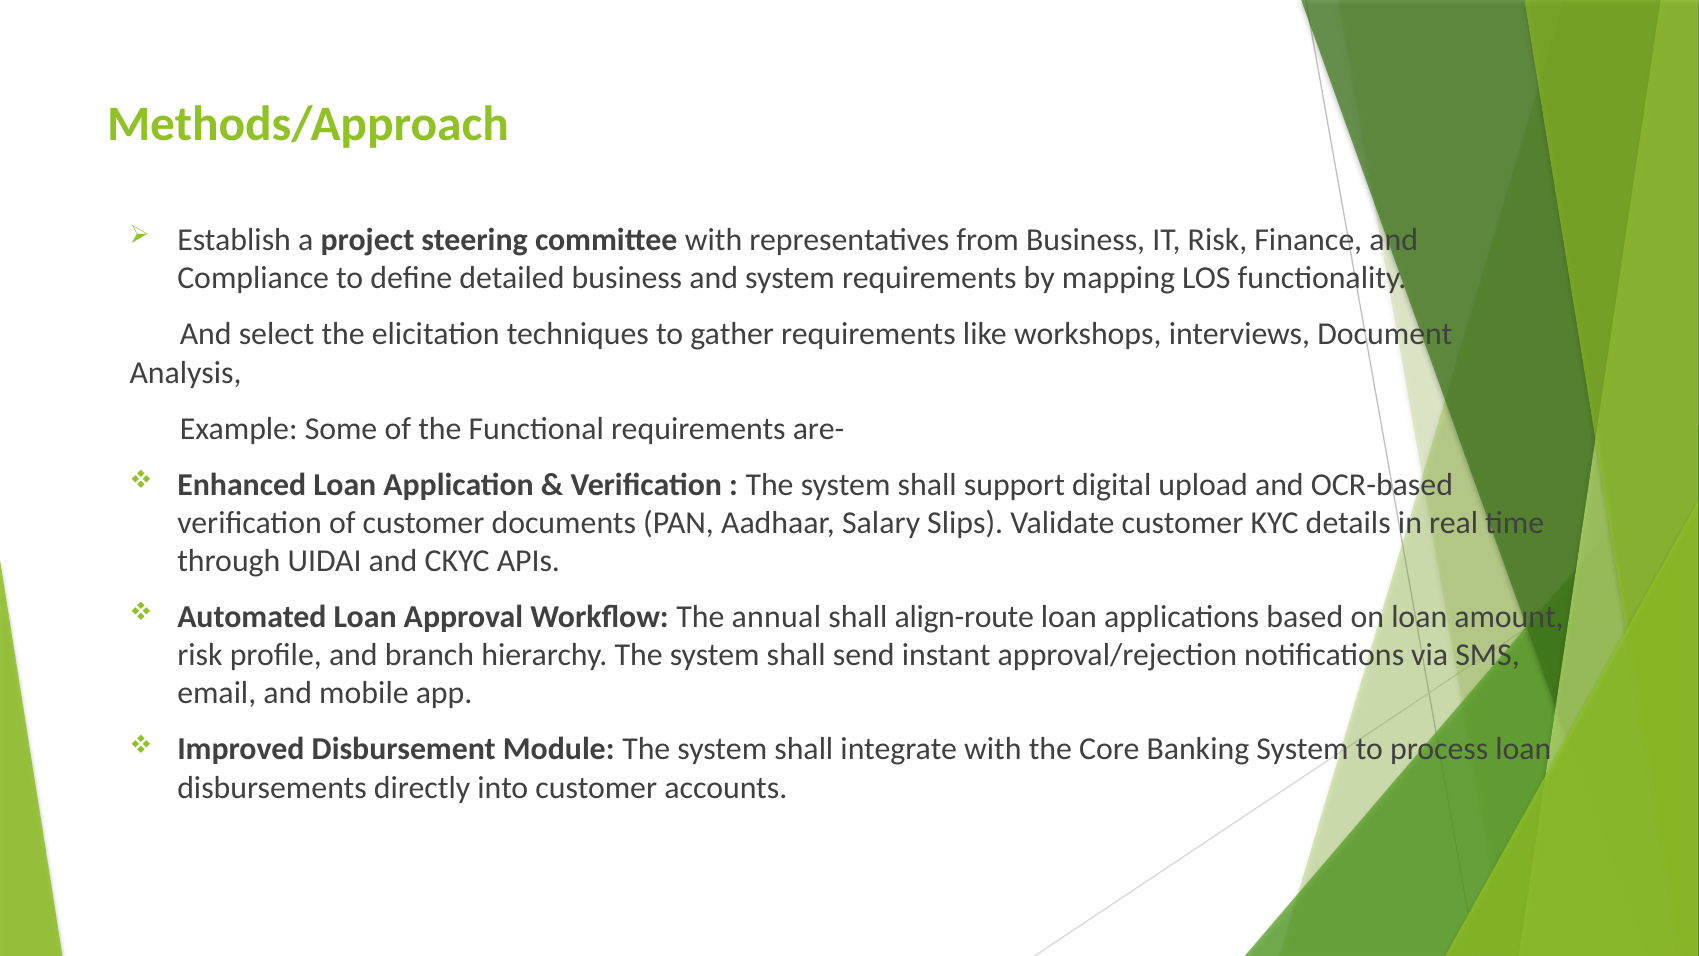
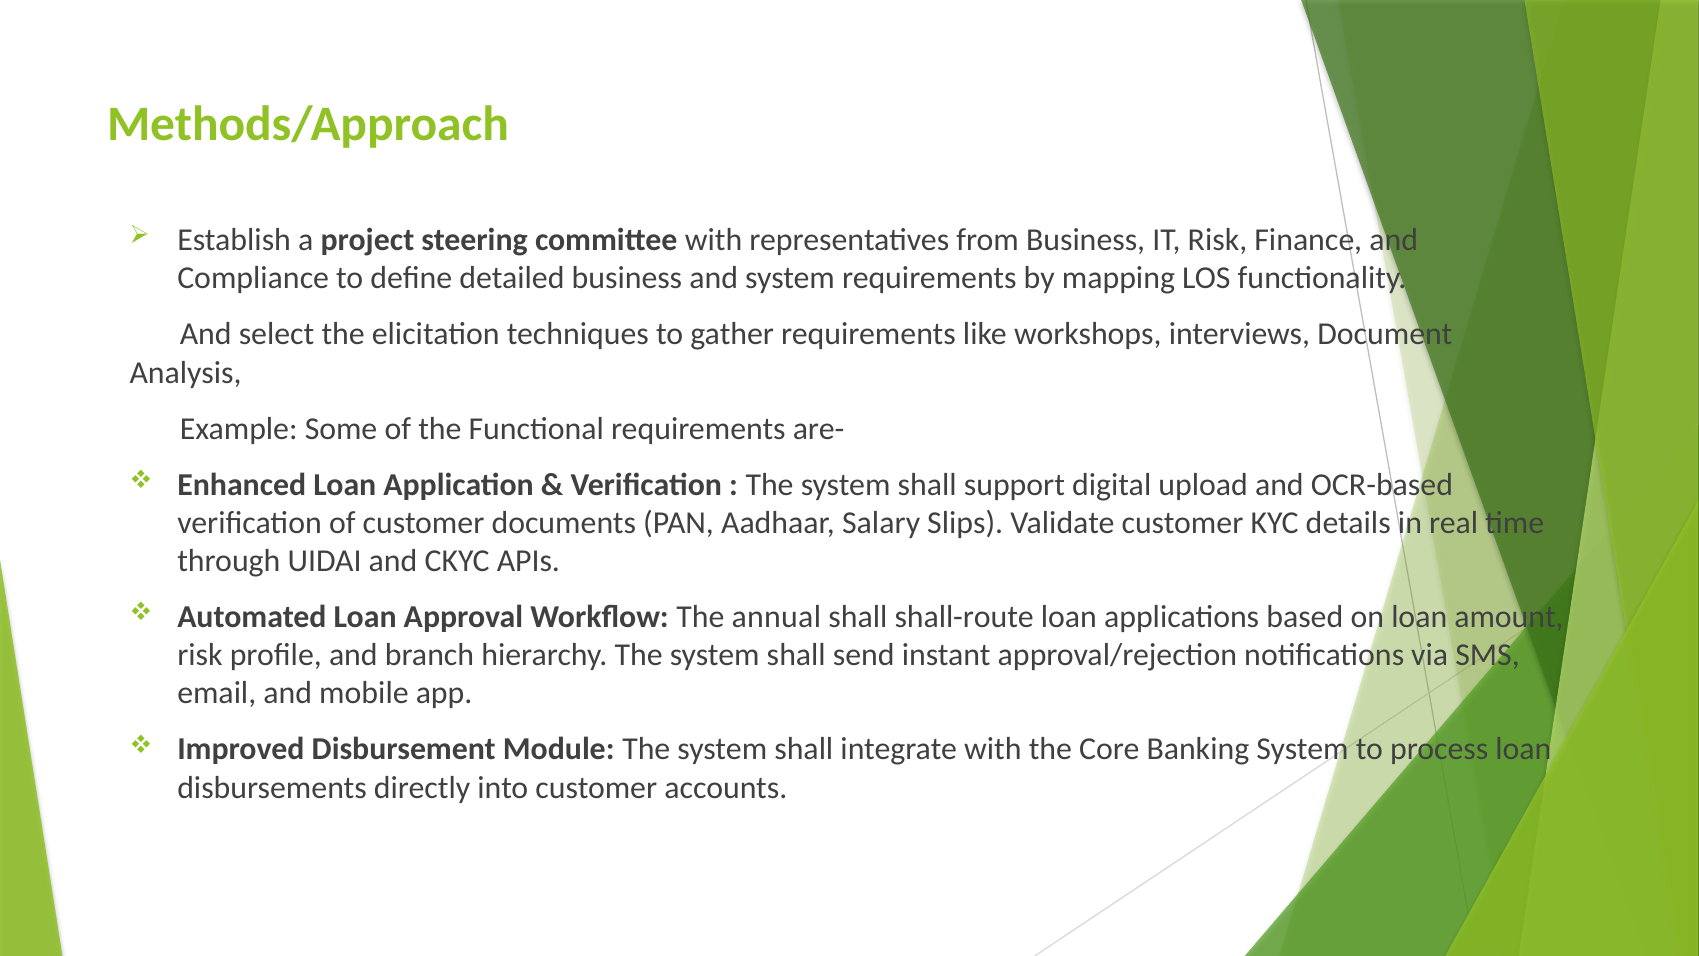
align-route: align-route -> shall-route
